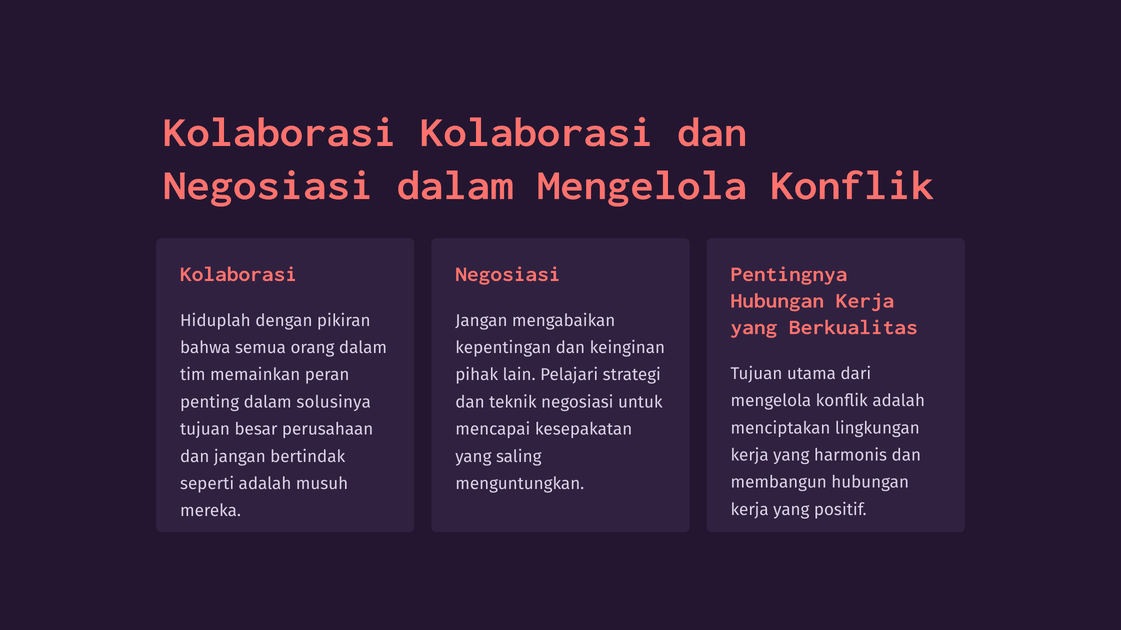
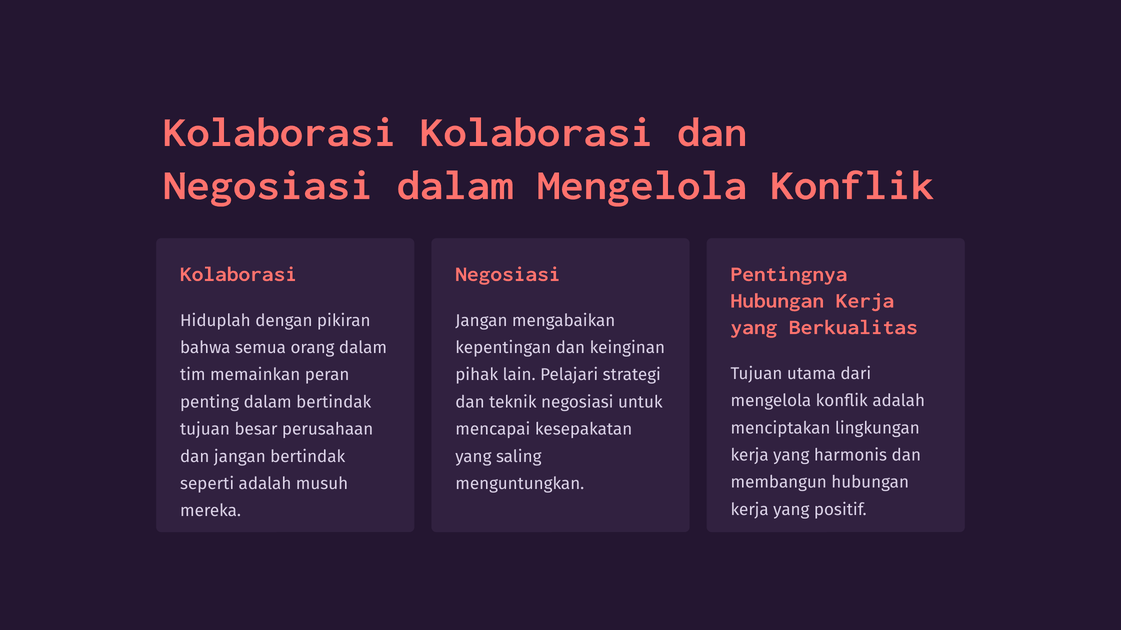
dalam solusinya: solusinya -> bertindak
